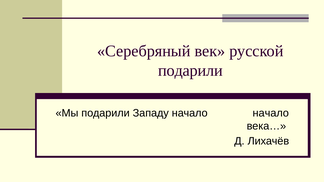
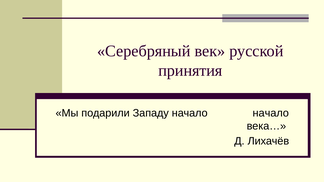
подарили at (190, 71): подарили -> принятия
